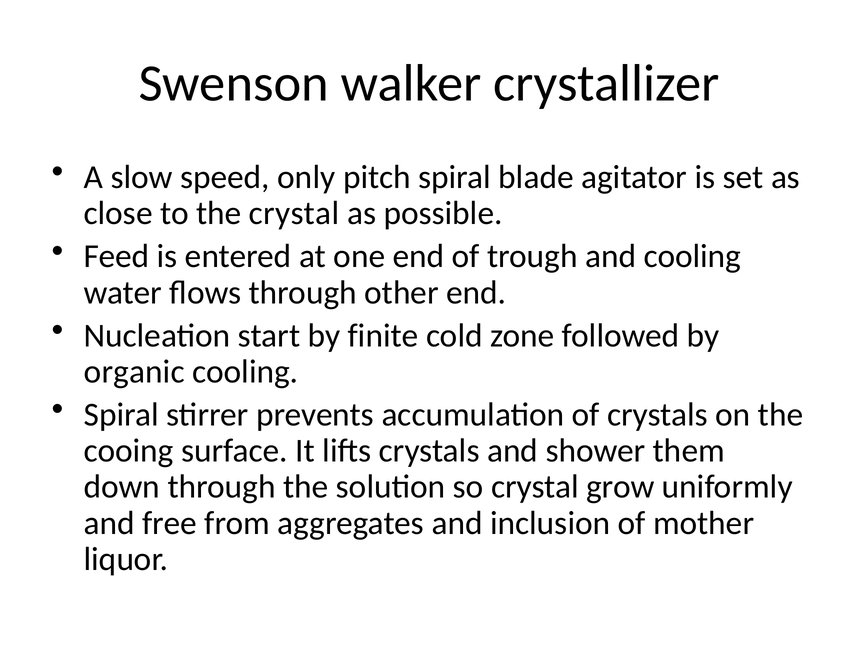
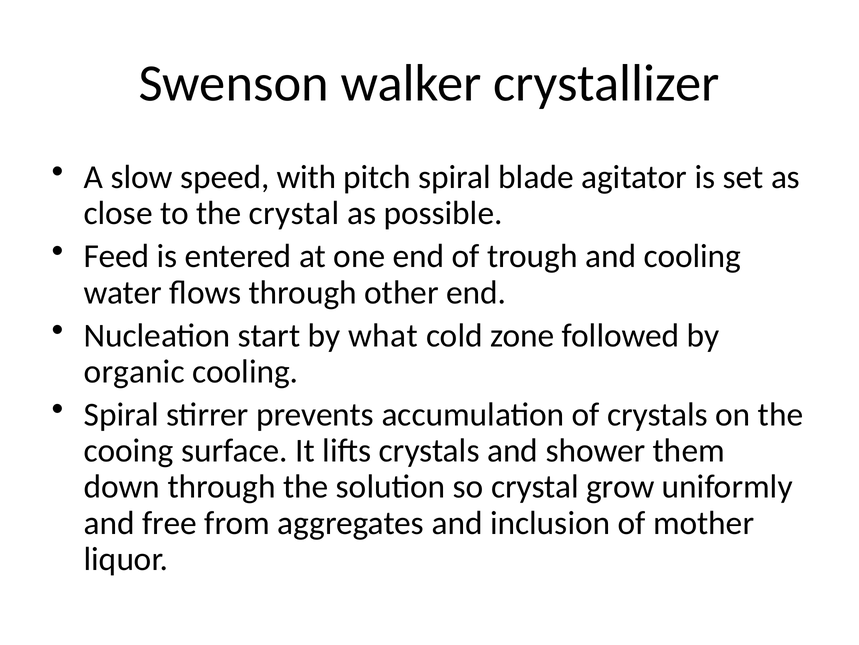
only: only -> with
finite: finite -> what
